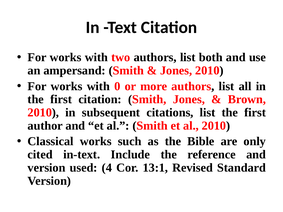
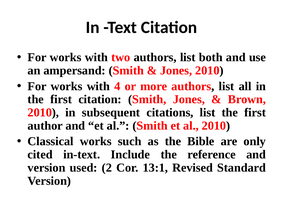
0: 0 -> 4
4: 4 -> 2
